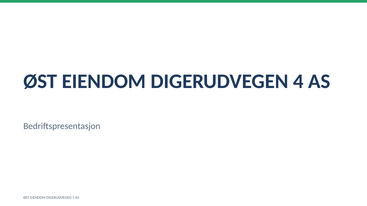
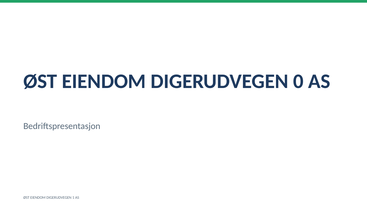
4: 4 -> 0
